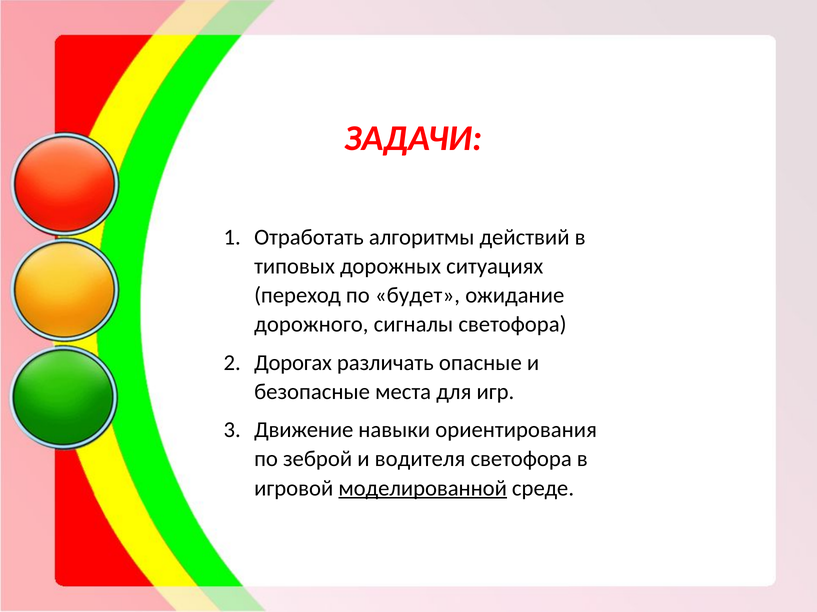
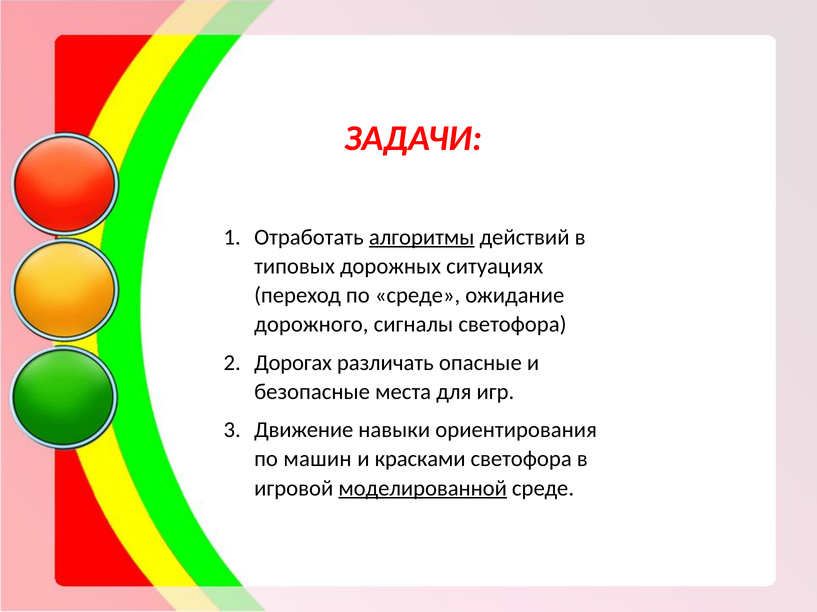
алгоритмы underline: none -> present
по будет: будет -> среде
зеброй: зеброй -> машин
водителя: водителя -> красками
